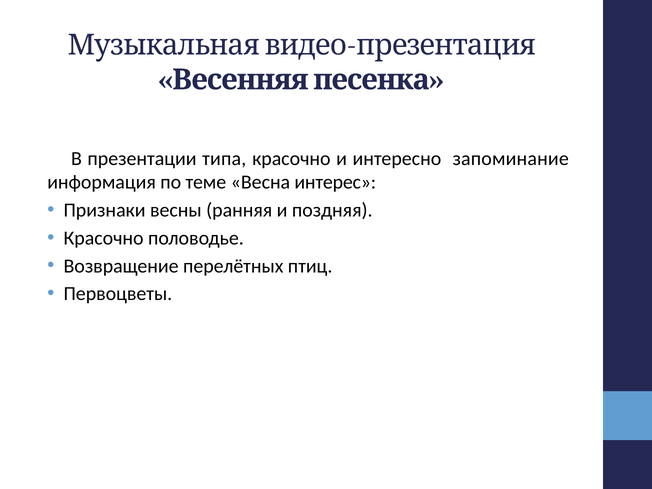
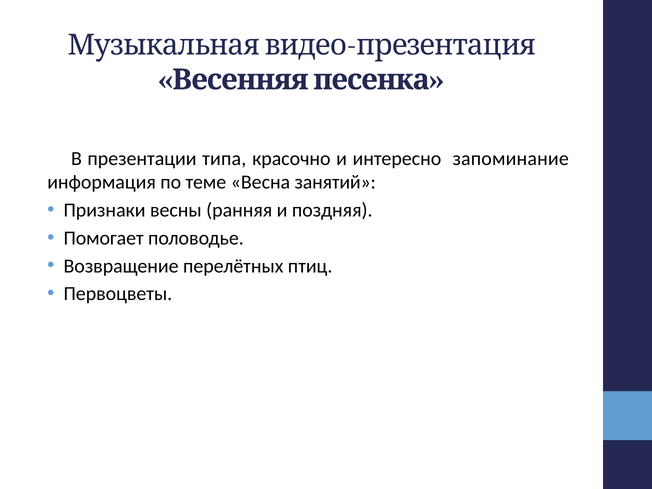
интерес: интерес -> занятий
Красочно at (104, 238): Красочно -> Помогает
